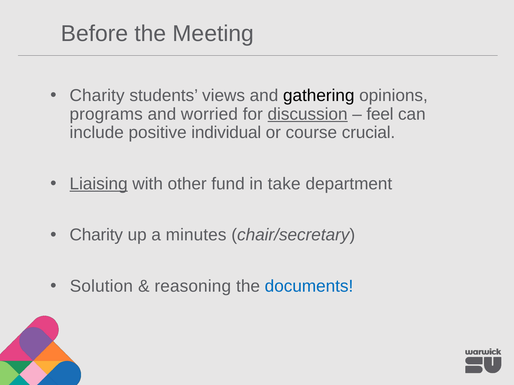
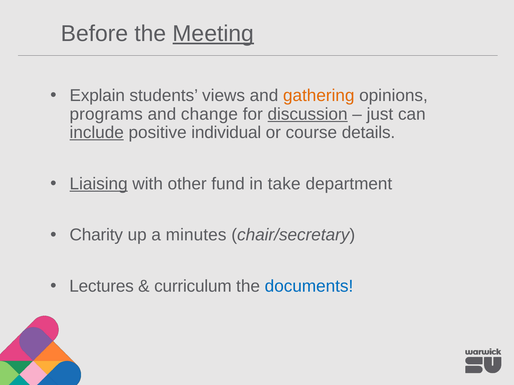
Meeting underline: none -> present
Charity at (97, 96): Charity -> Explain
gathering colour: black -> orange
worried: worried -> change
feel: feel -> just
include underline: none -> present
crucial: crucial -> details
Solution: Solution -> Lectures
reasoning: reasoning -> curriculum
